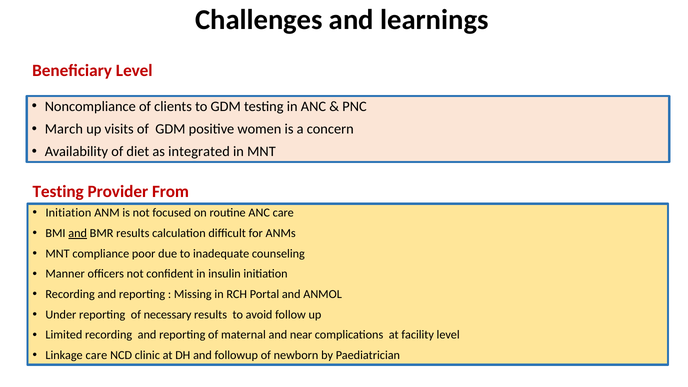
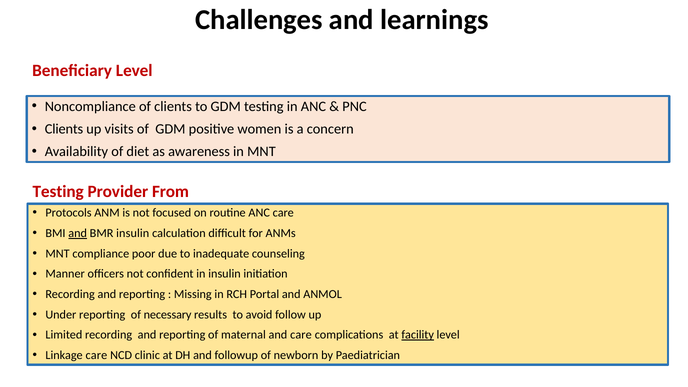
March at (64, 129): March -> Clients
integrated: integrated -> awareness
Initiation at (68, 213): Initiation -> Protocols
BMR results: results -> insulin
and near: near -> care
facility underline: none -> present
